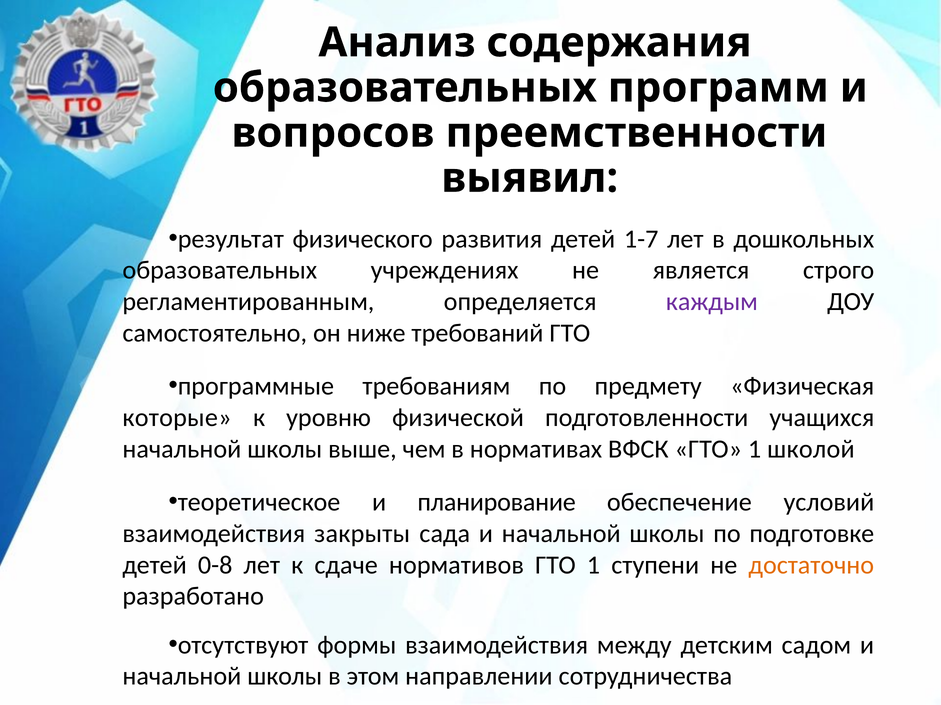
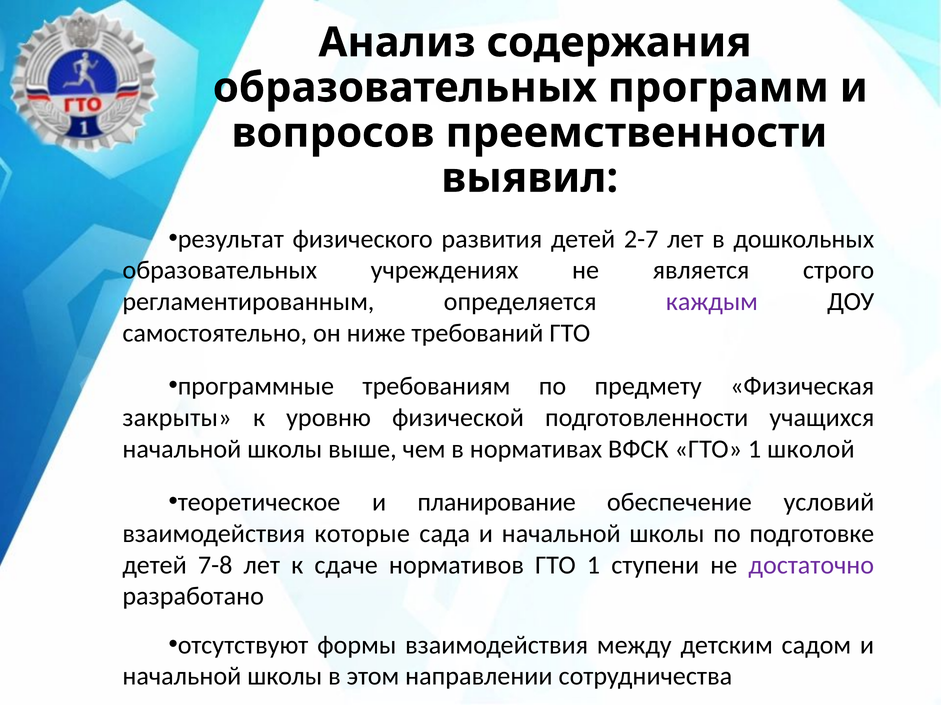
1-7: 1-7 -> 2-7
которые: которые -> закрыты
закрыты: закрыты -> которые
0-8: 0-8 -> 7-8
достаточно colour: orange -> purple
